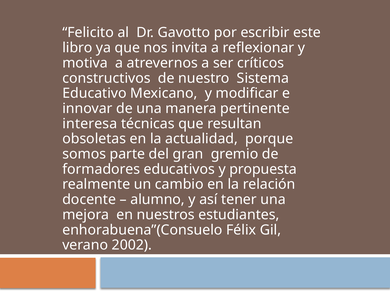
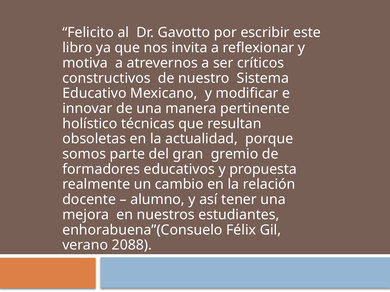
interesa: interesa -> holístico
2002: 2002 -> 2088
